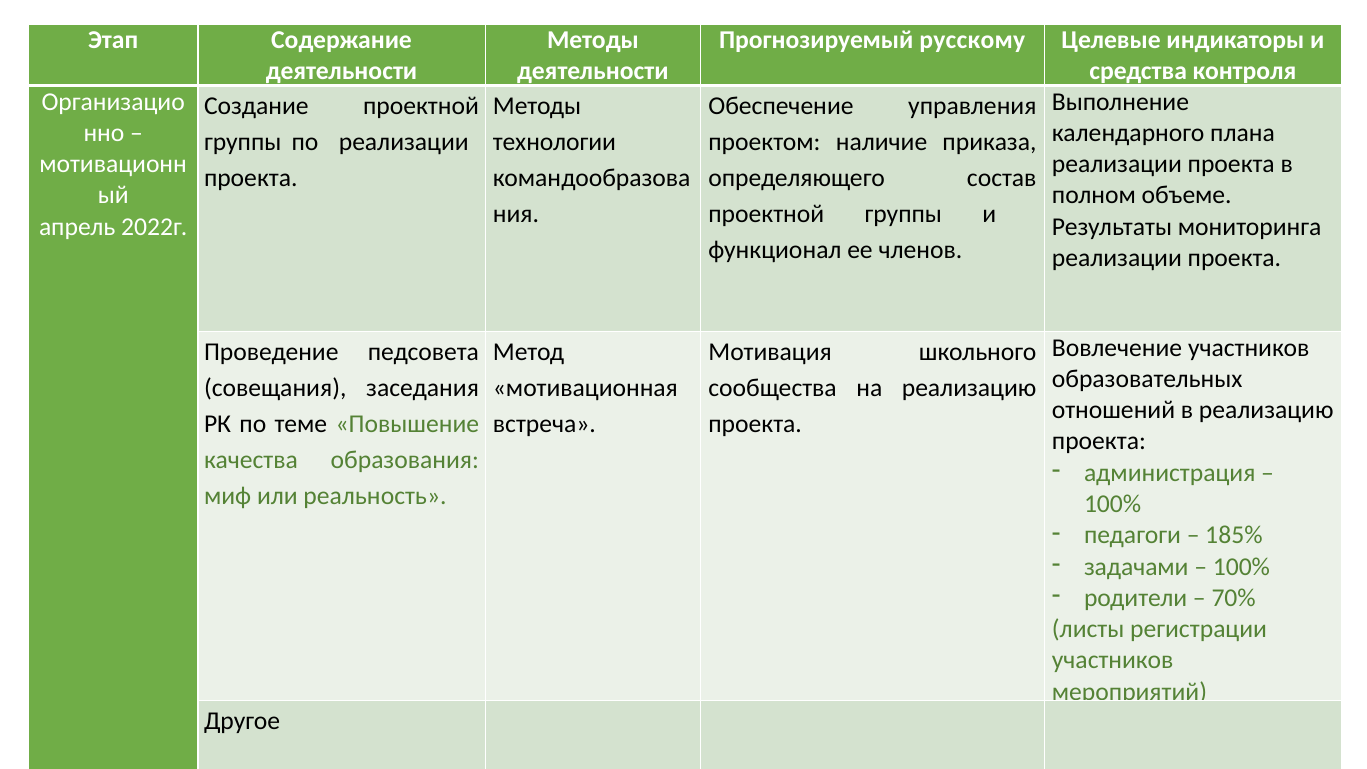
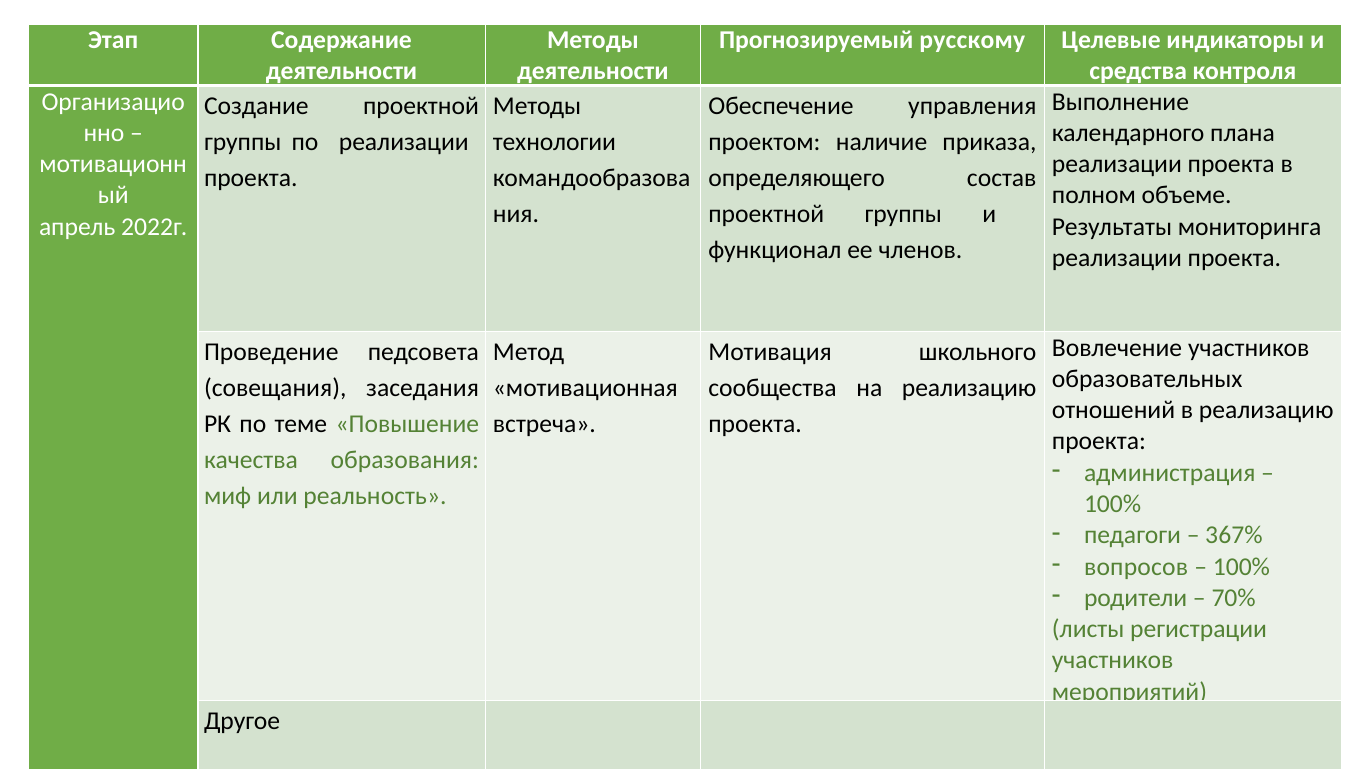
185%: 185% -> 367%
задачами: задачами -> вопросов
